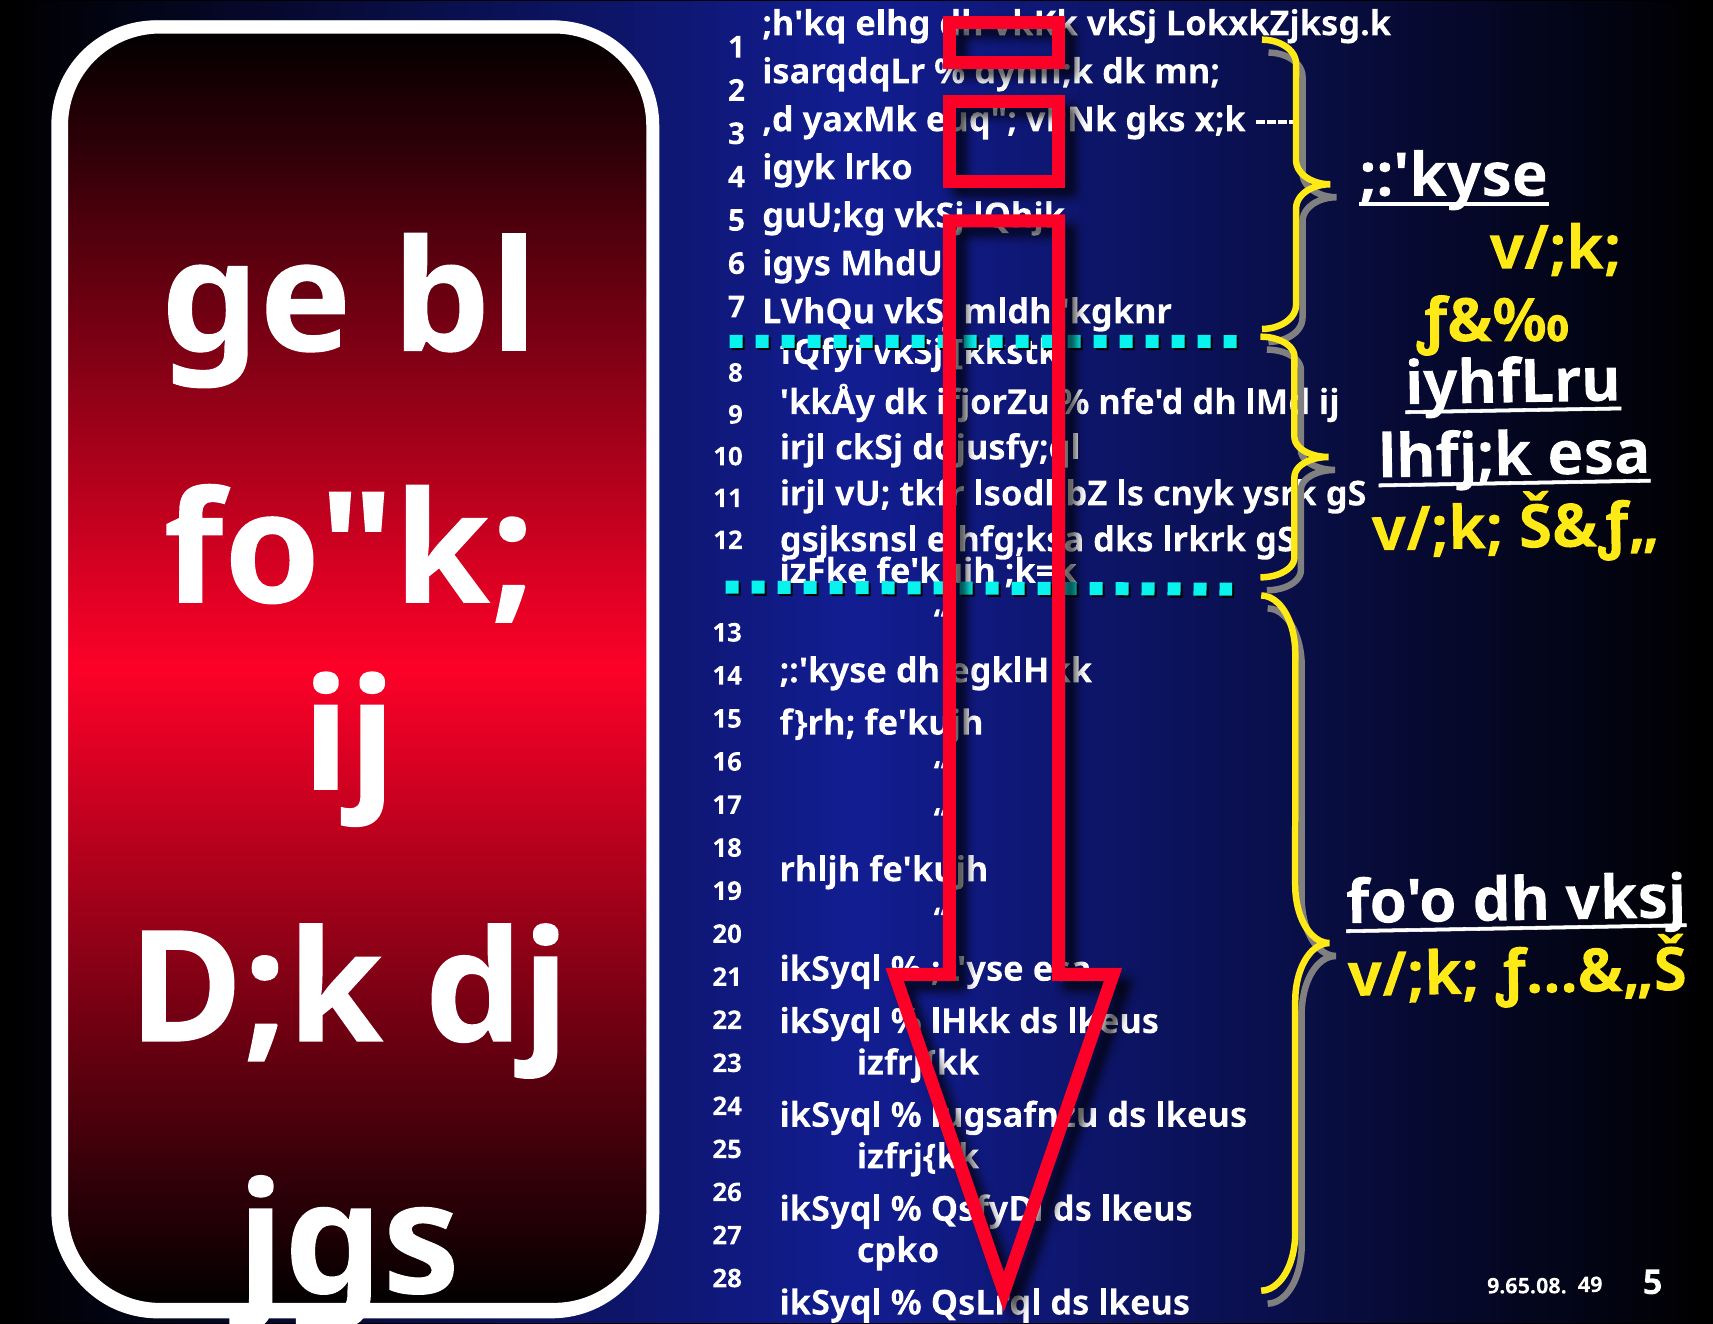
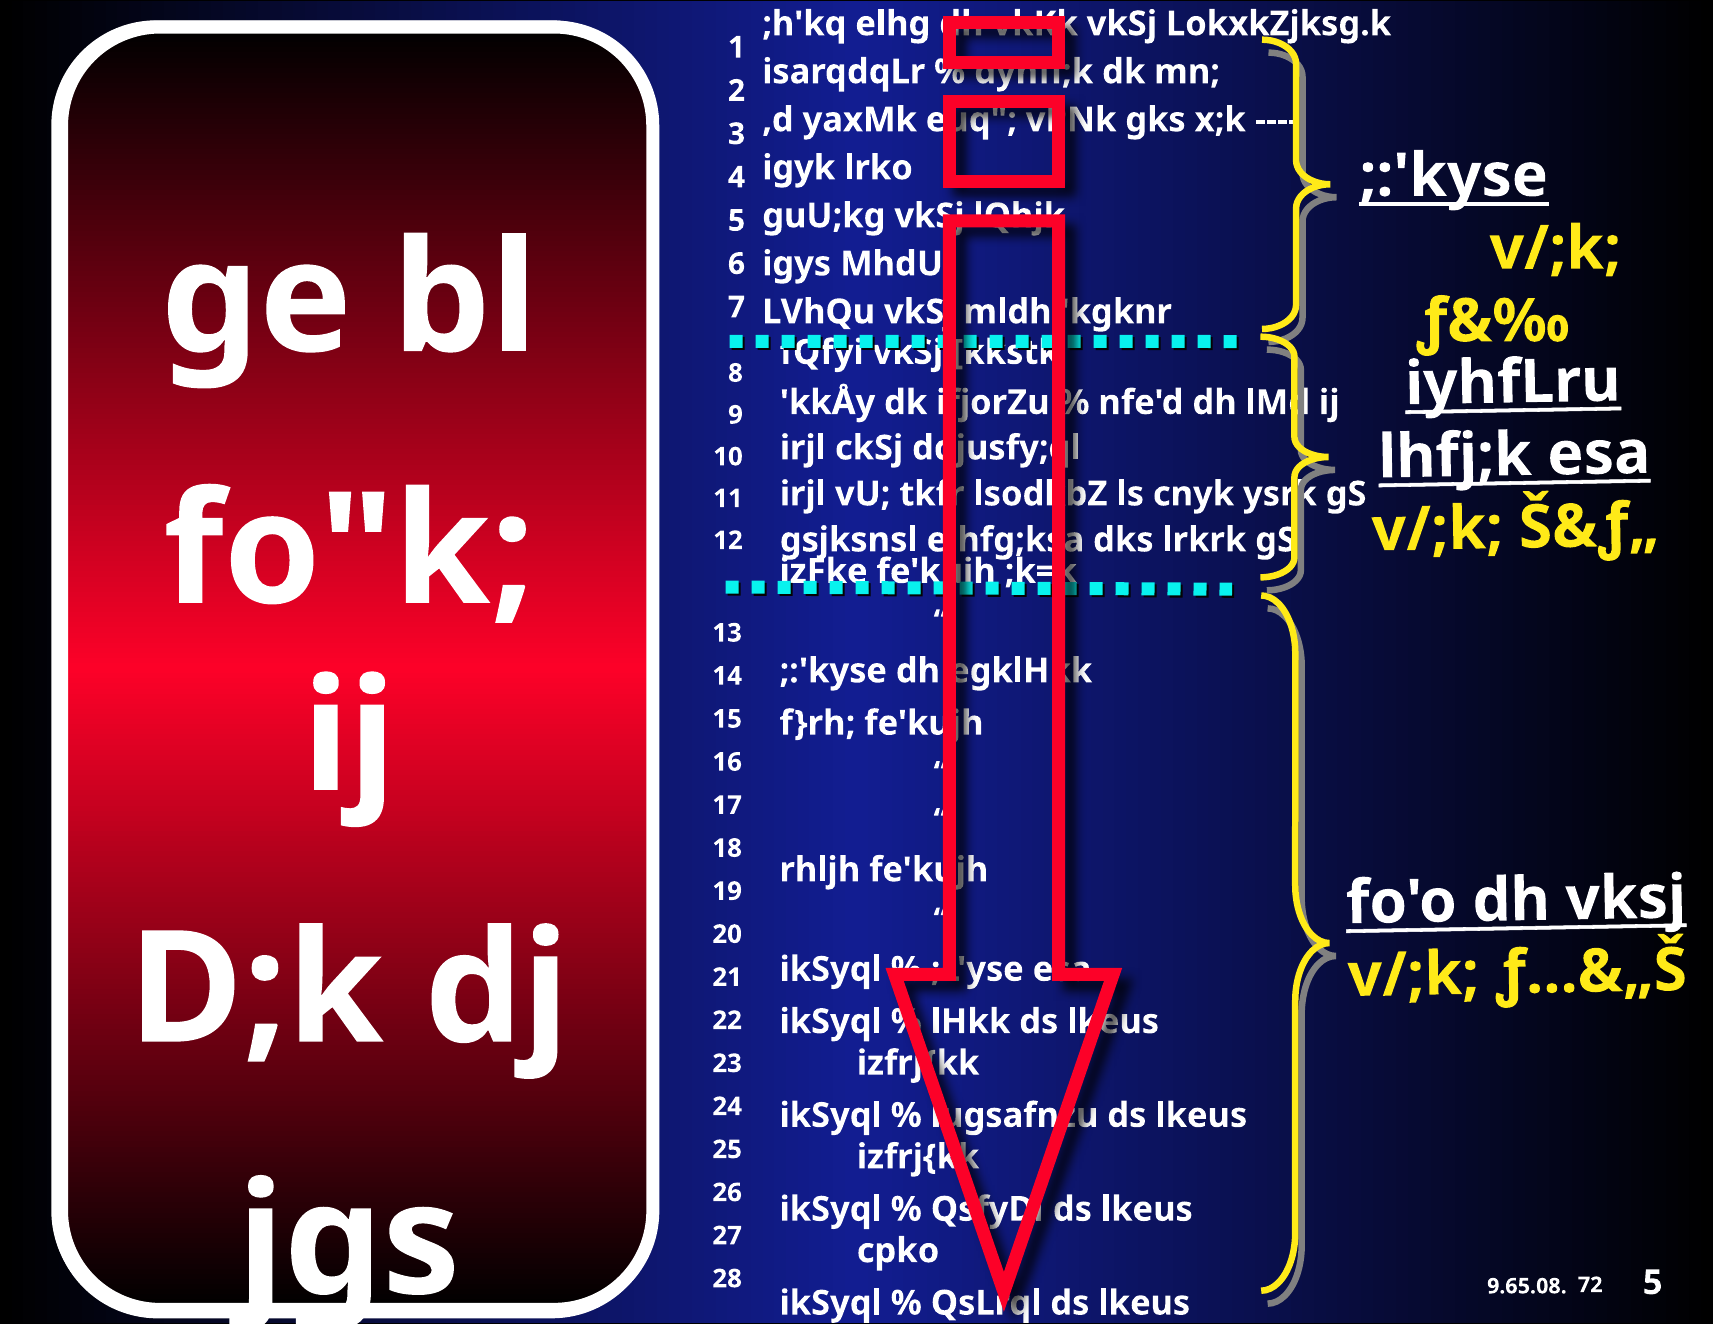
49: 49 -> 72
